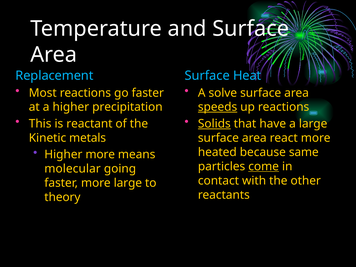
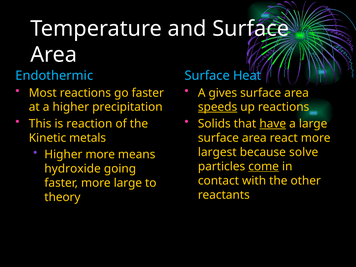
Replacement: Replacement -> Endothermic
solve: solve -> gives
reactant: reactant -> reaction
Solids underline: present -> none
have underline: none -> present
heated: heated -> largest
same: same -> solve
molecular: molecular -> hydroxide
